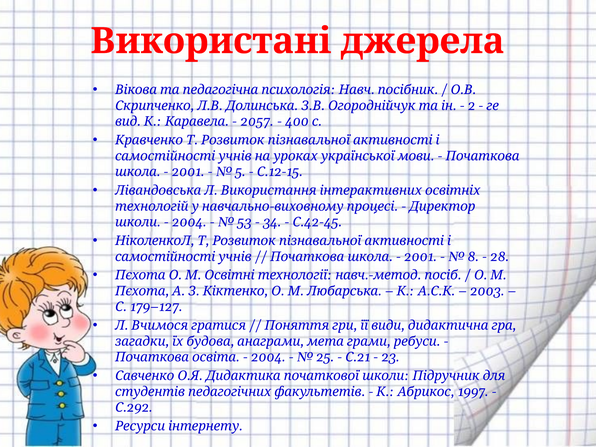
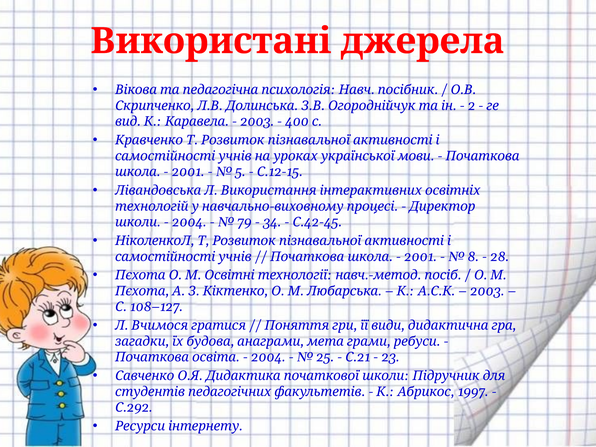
2057 at (257, 122): 2057 -> 2003
53: 53 -> 79
179–127: 179–127 -> 108–127
